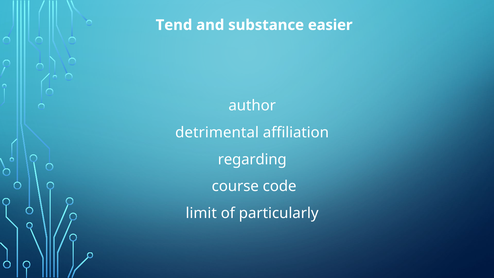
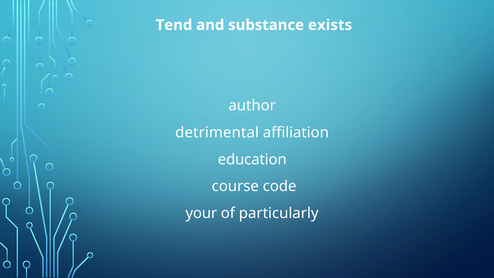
easier: easier -> exists
regarding: regarding -> education
limit: limit -> your
